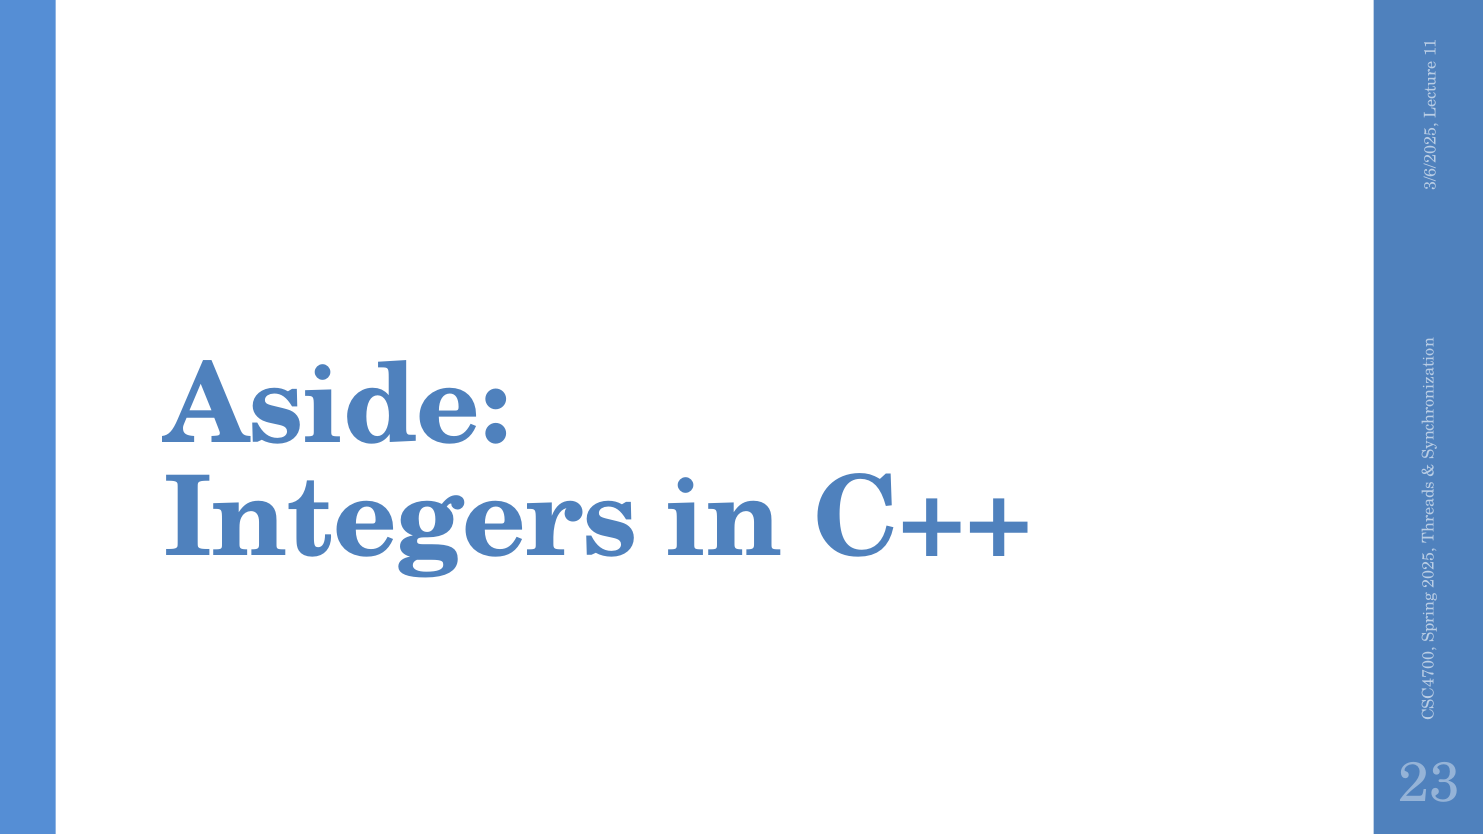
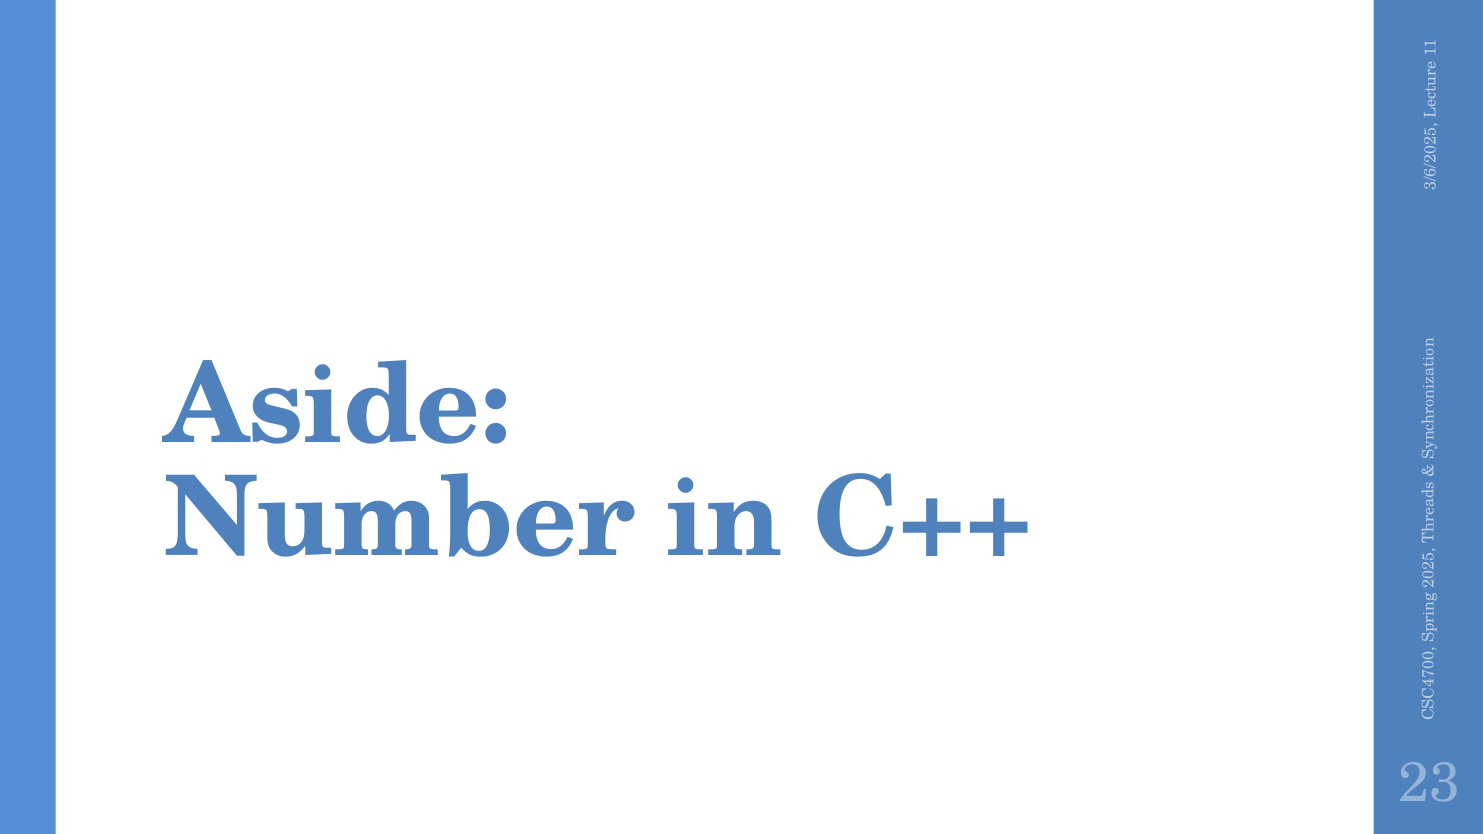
Integers: Integers -> Number
